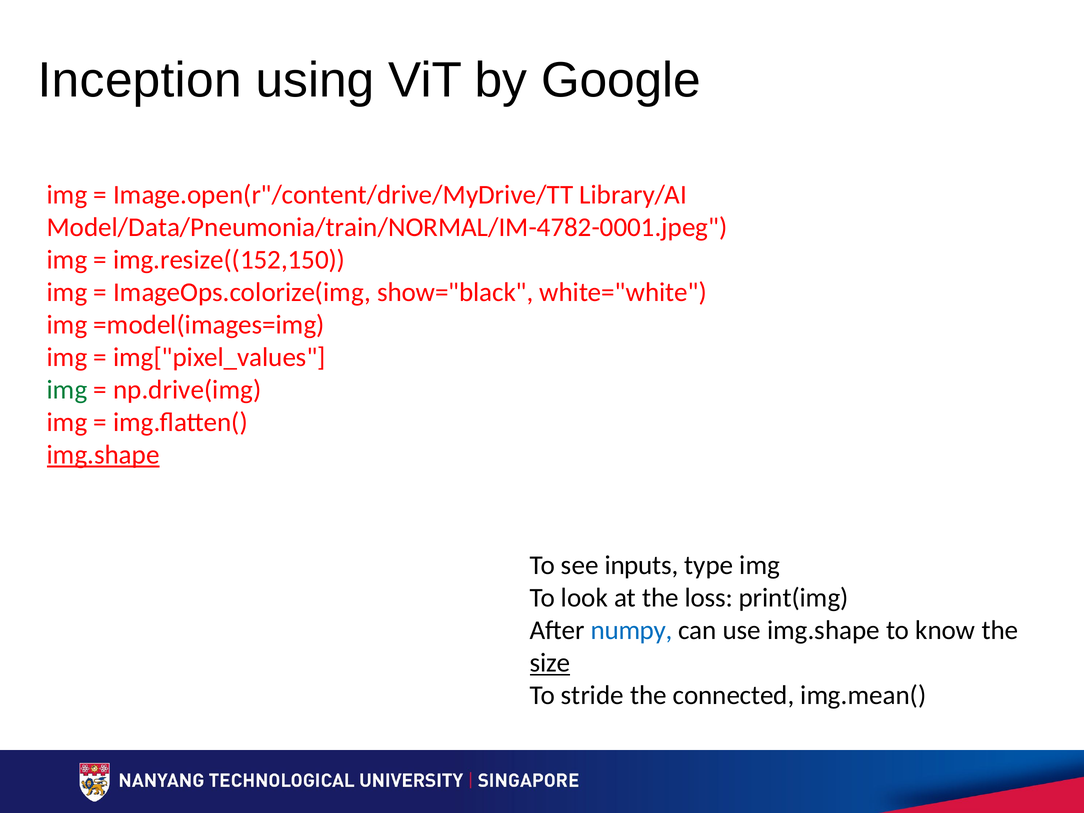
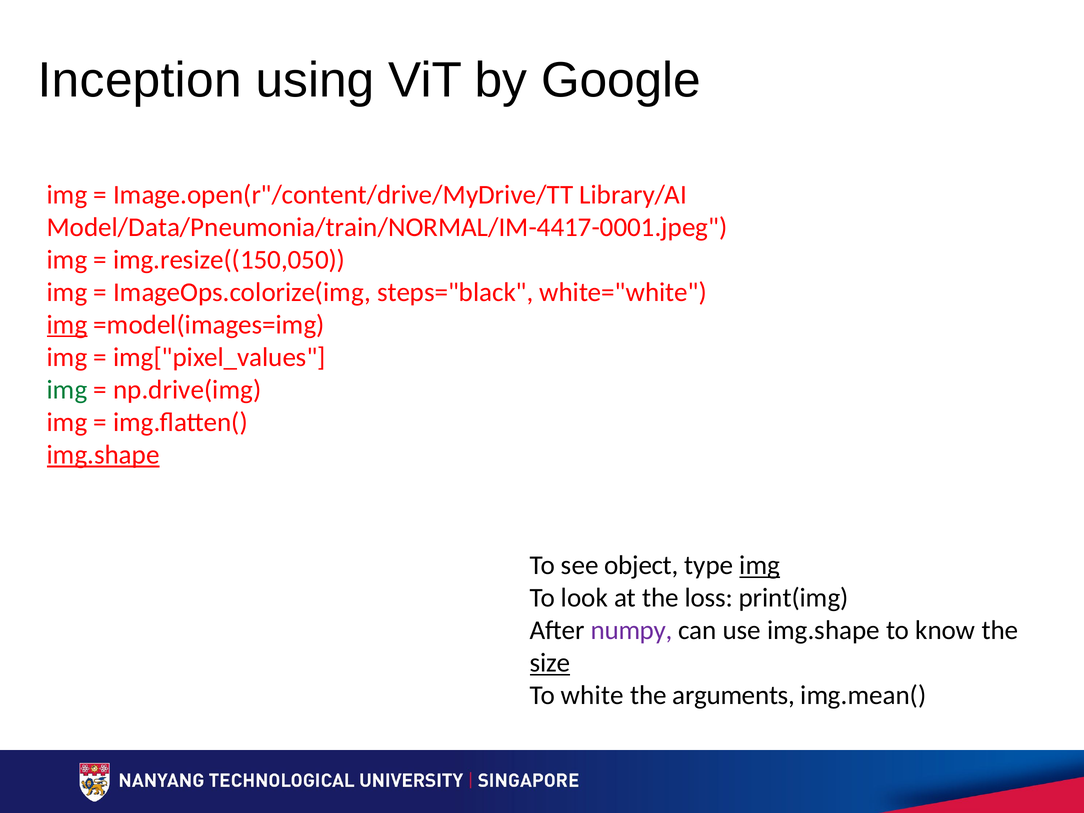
Model/Data/Pneumonia/train/NORMAL/IM-4782-0001.jpeg: Model/Data/Pneumonia/train/NORMAL/IM-4782-0001.jpeg -> Model/Data/Pneumonia/train/NORMAL/IM-4417-0001.jpeg
img.resize((152,150: img.resize((152,150 -> img.resize((150,050
show="black: show="black -> steps="black
img at (67, 325) underline: none -> present
inputs: inputs -> object
img at (760, 565) underline: none -> present
numpy colour: blue -> purple
stride: stride -> white
connected: connected -> arguments
